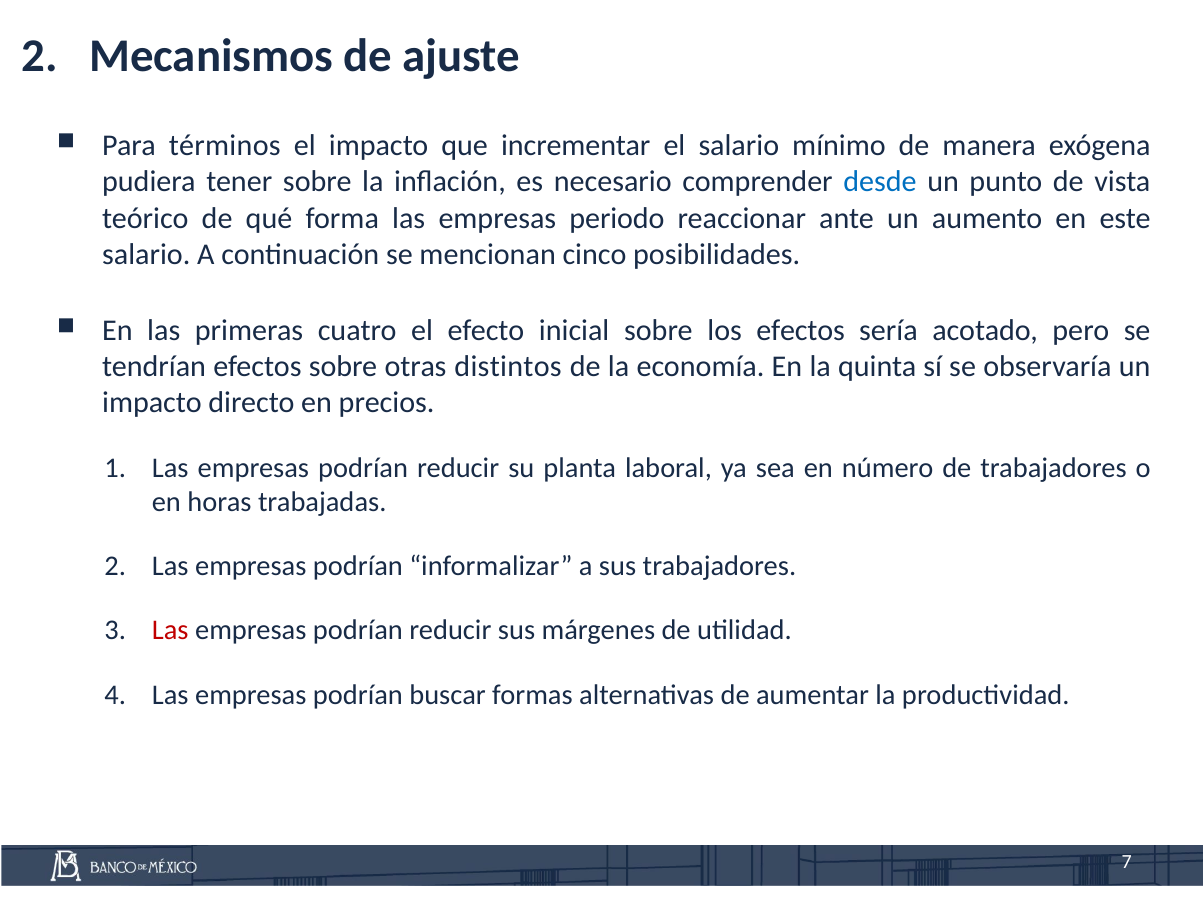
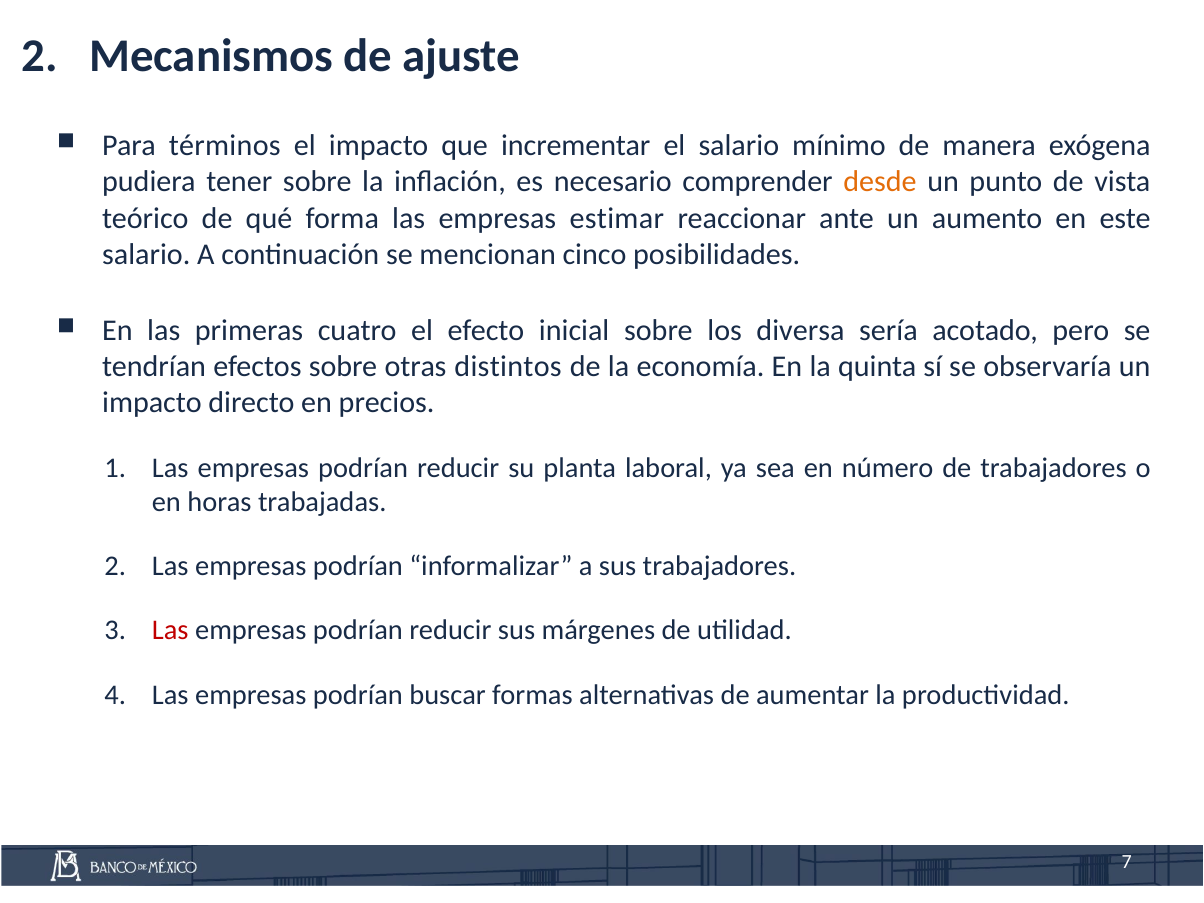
desde colour: blue -> orange
periodo: periodo -> estimar
los efectos: efectos -> diversa
